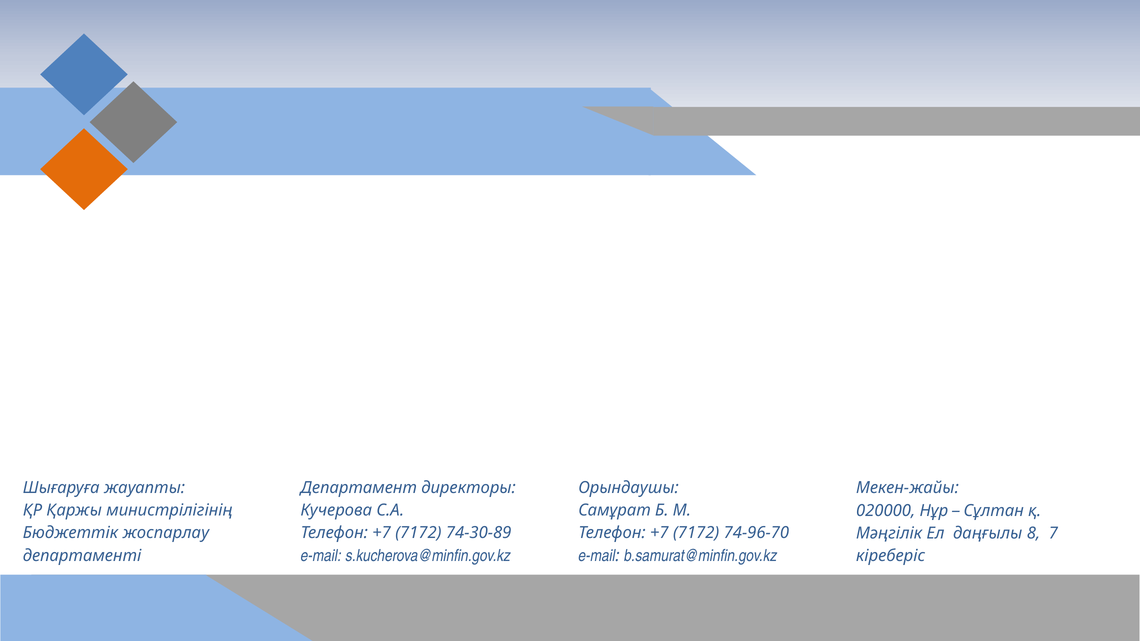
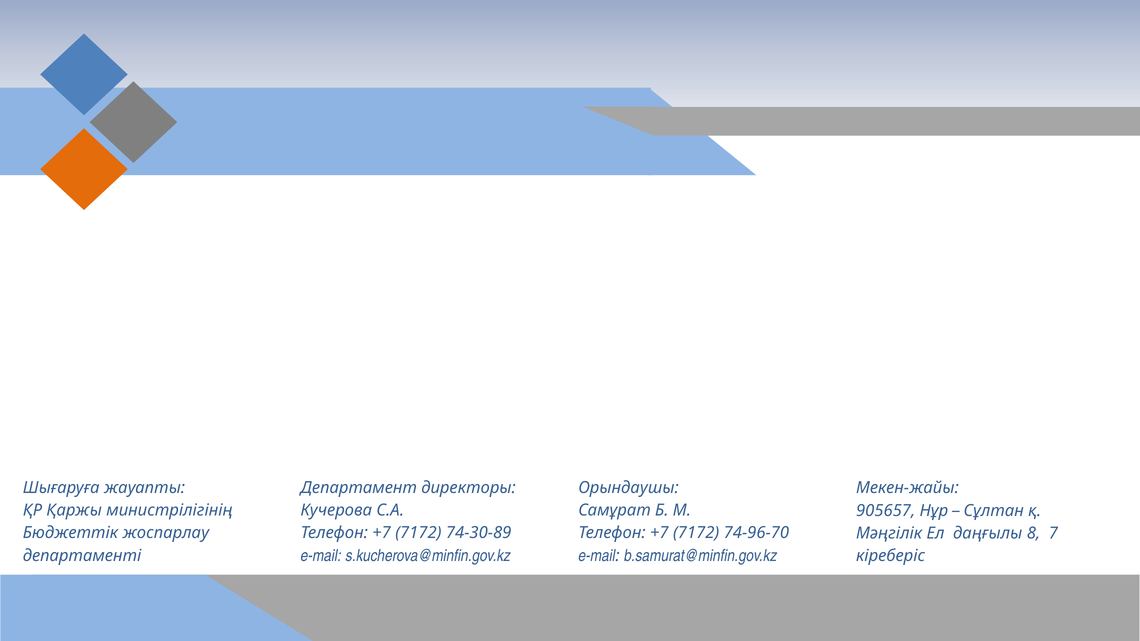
020000: 020000 -> 905657
